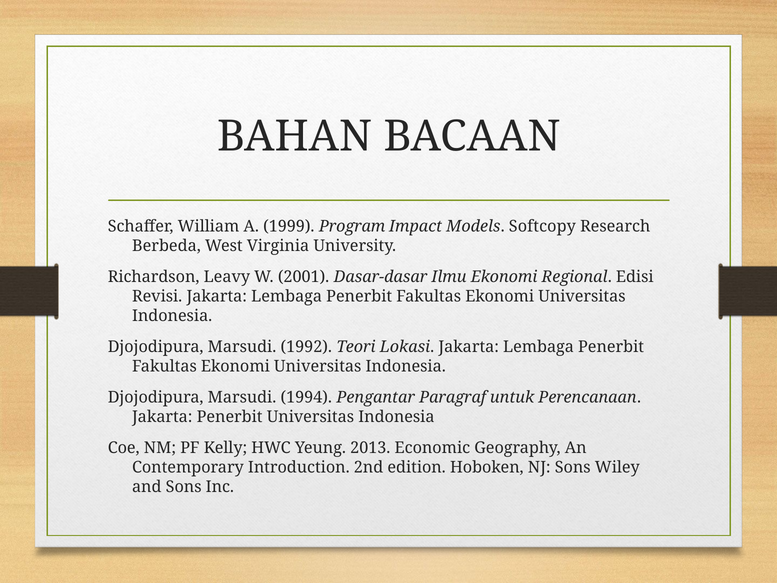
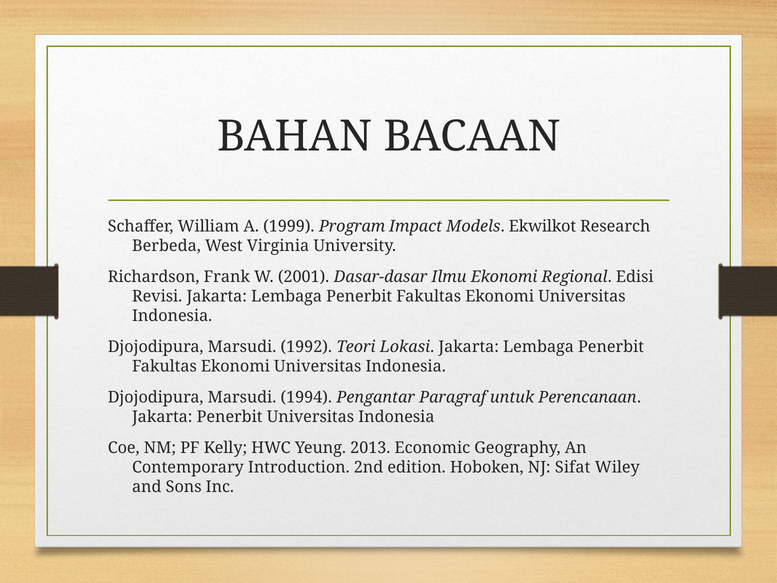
Softcopy: Softcopy -> Ekwilkot
Leavy: Leavy -> Frank
NJ Sons: Sons -> Sifat
